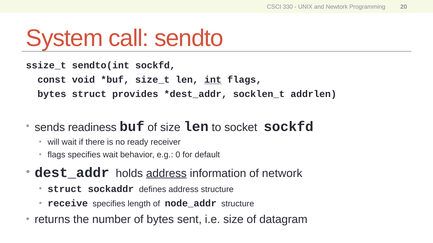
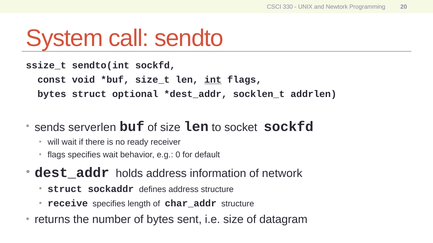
provides: provides -> optional
readiness: readiness -> serverlen
address at (166, 174) underline: present -> none
node_addr: node_addr -> char_addr
